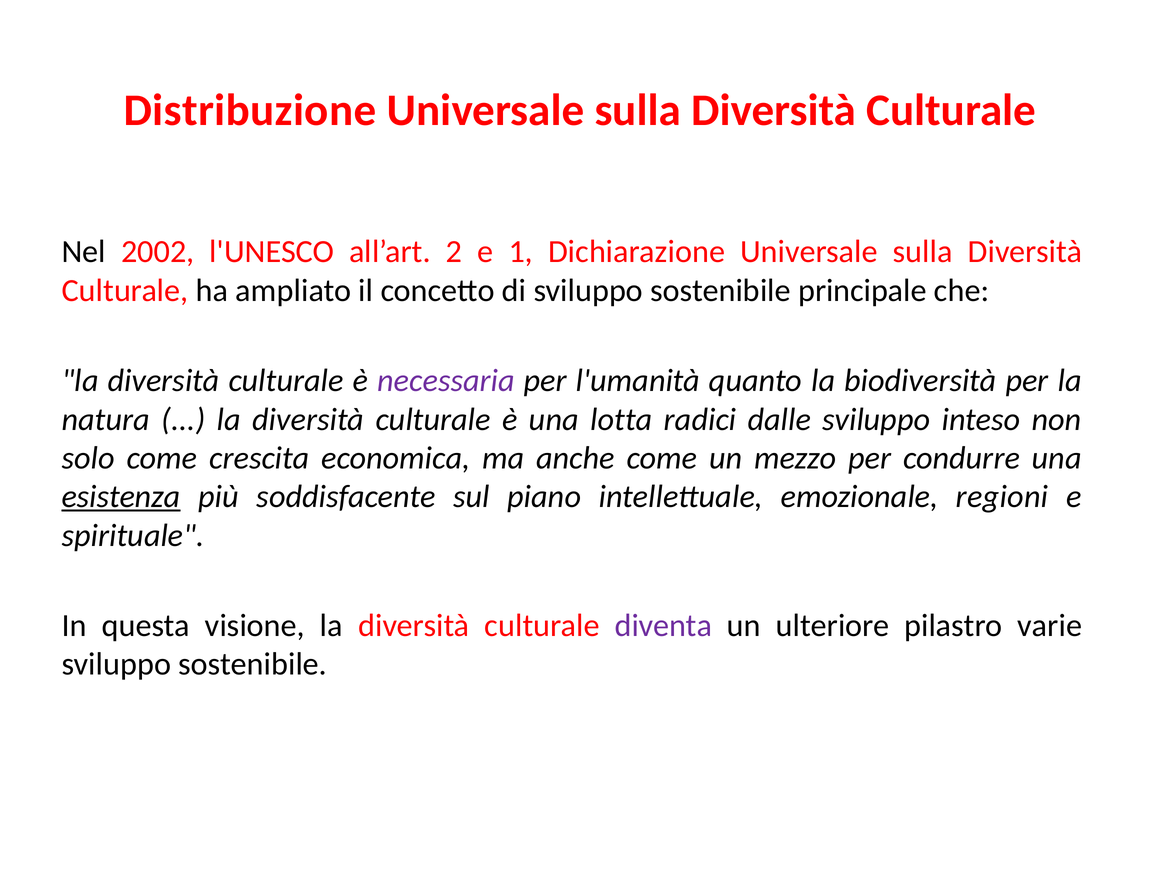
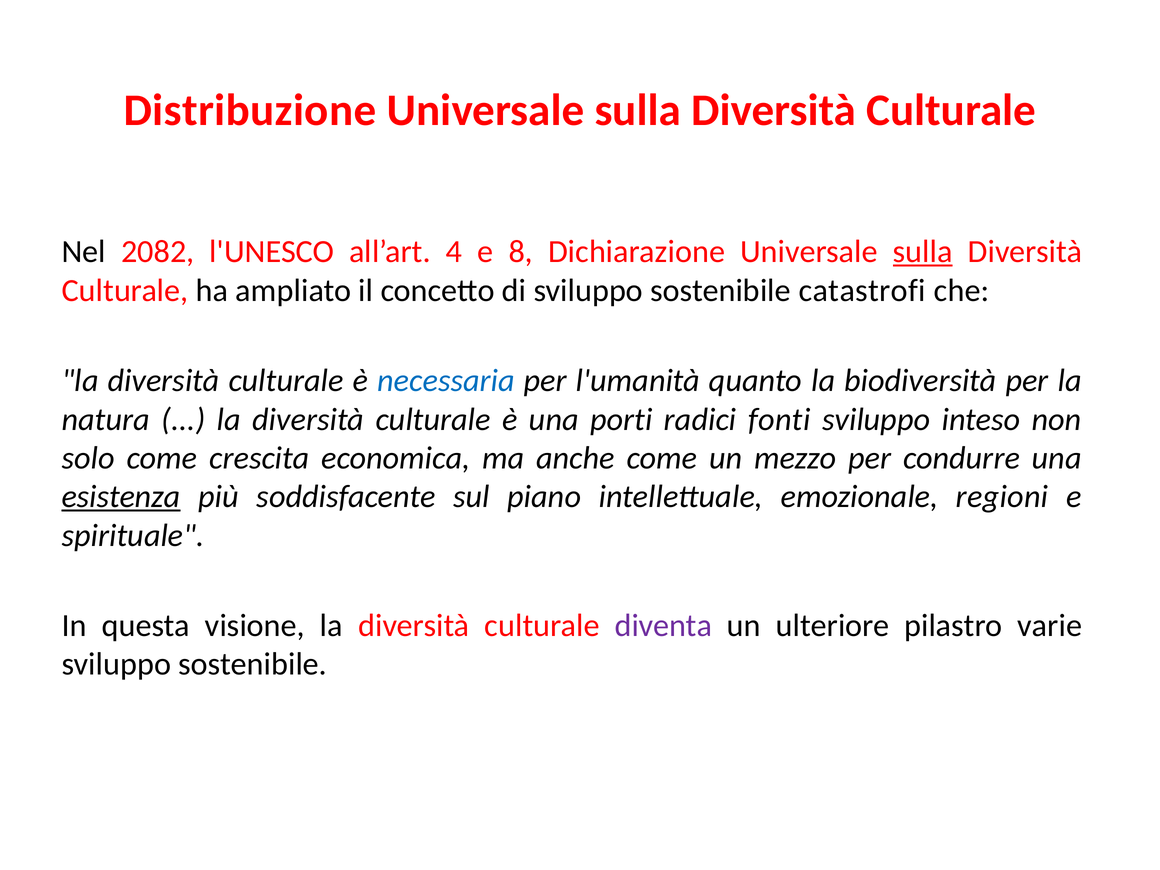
2002: 2002 -> 2082
2: 2 -> 4
1: 1 -> 8
sulla at (923, 252) underline: none -> present
principale: principale -> catastrofi
necessaria colour: purple -> blue
lotta: lotta -> porti
dalle: dalle -> fonti
